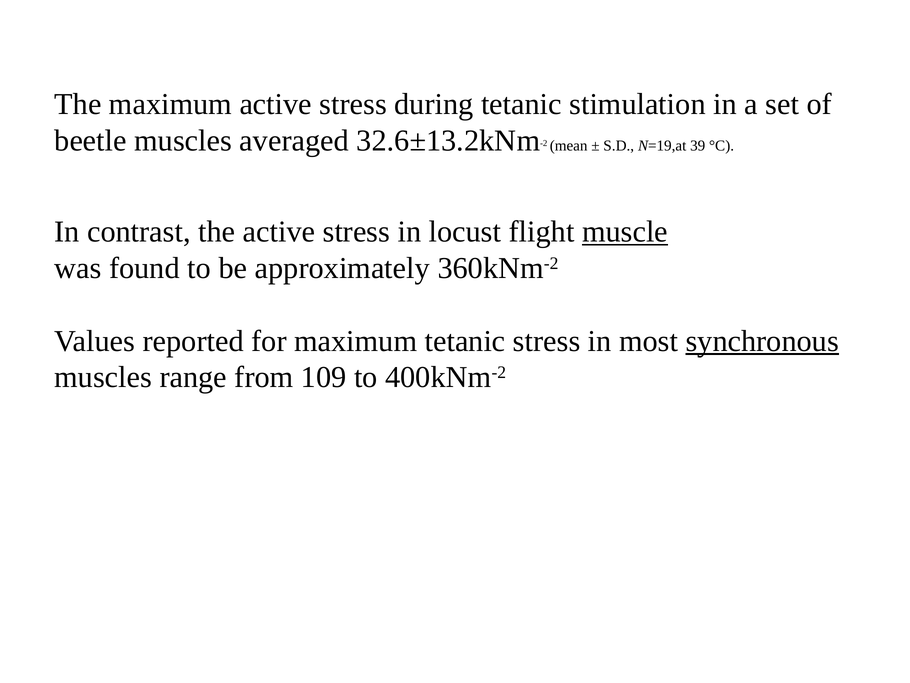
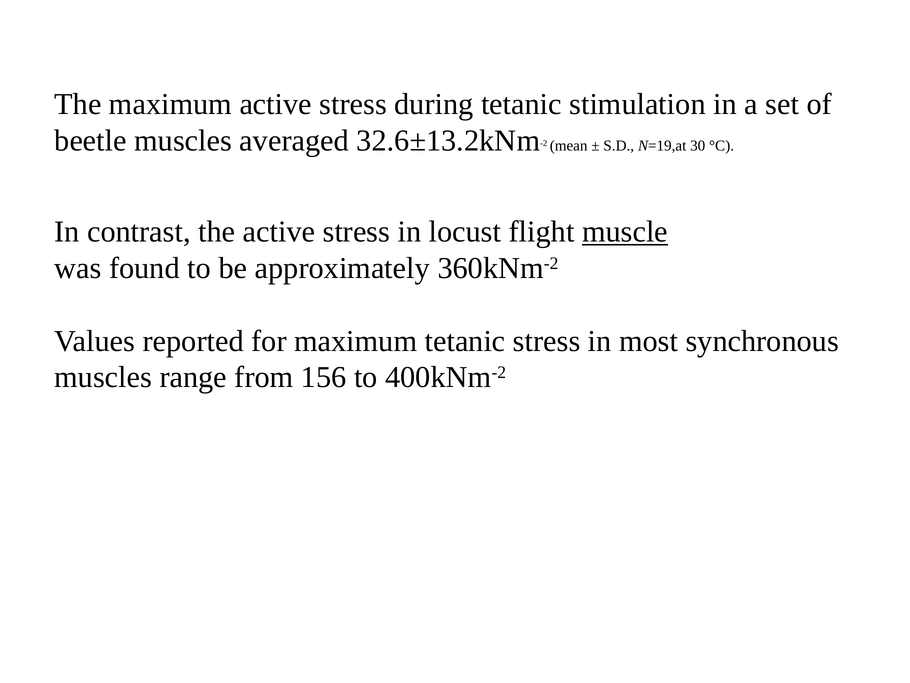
39: 39 -> 30
synchronous underline: present -> none
109: 109 -> 156
